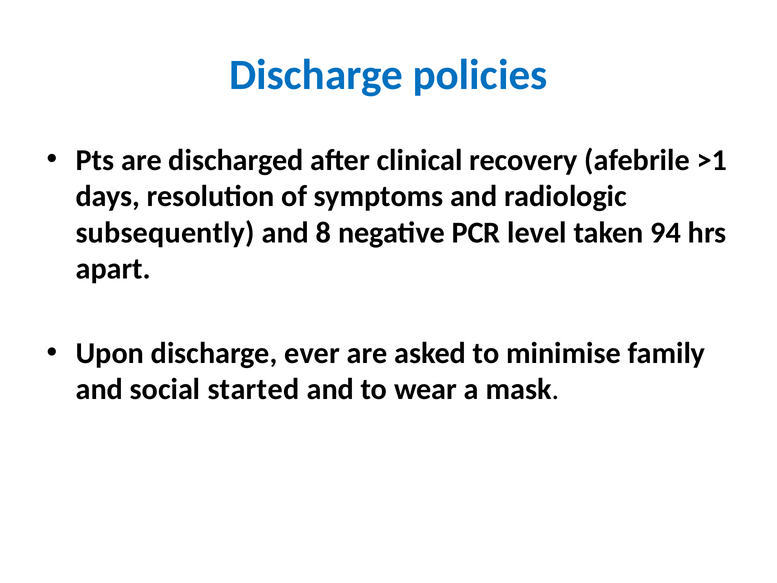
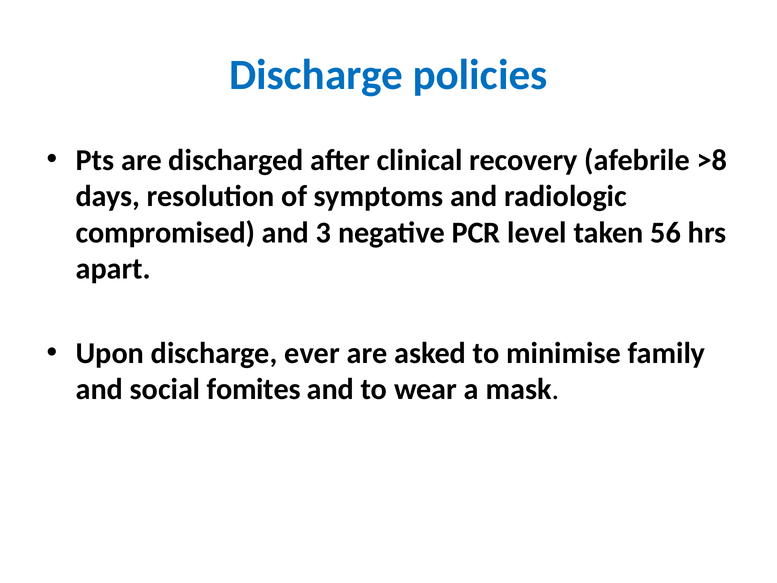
>1: >1 -> >8
subsequently: subsequently -> compromised
8: 8 -> 3
94: 94 -> 56
started: started -> fomites
